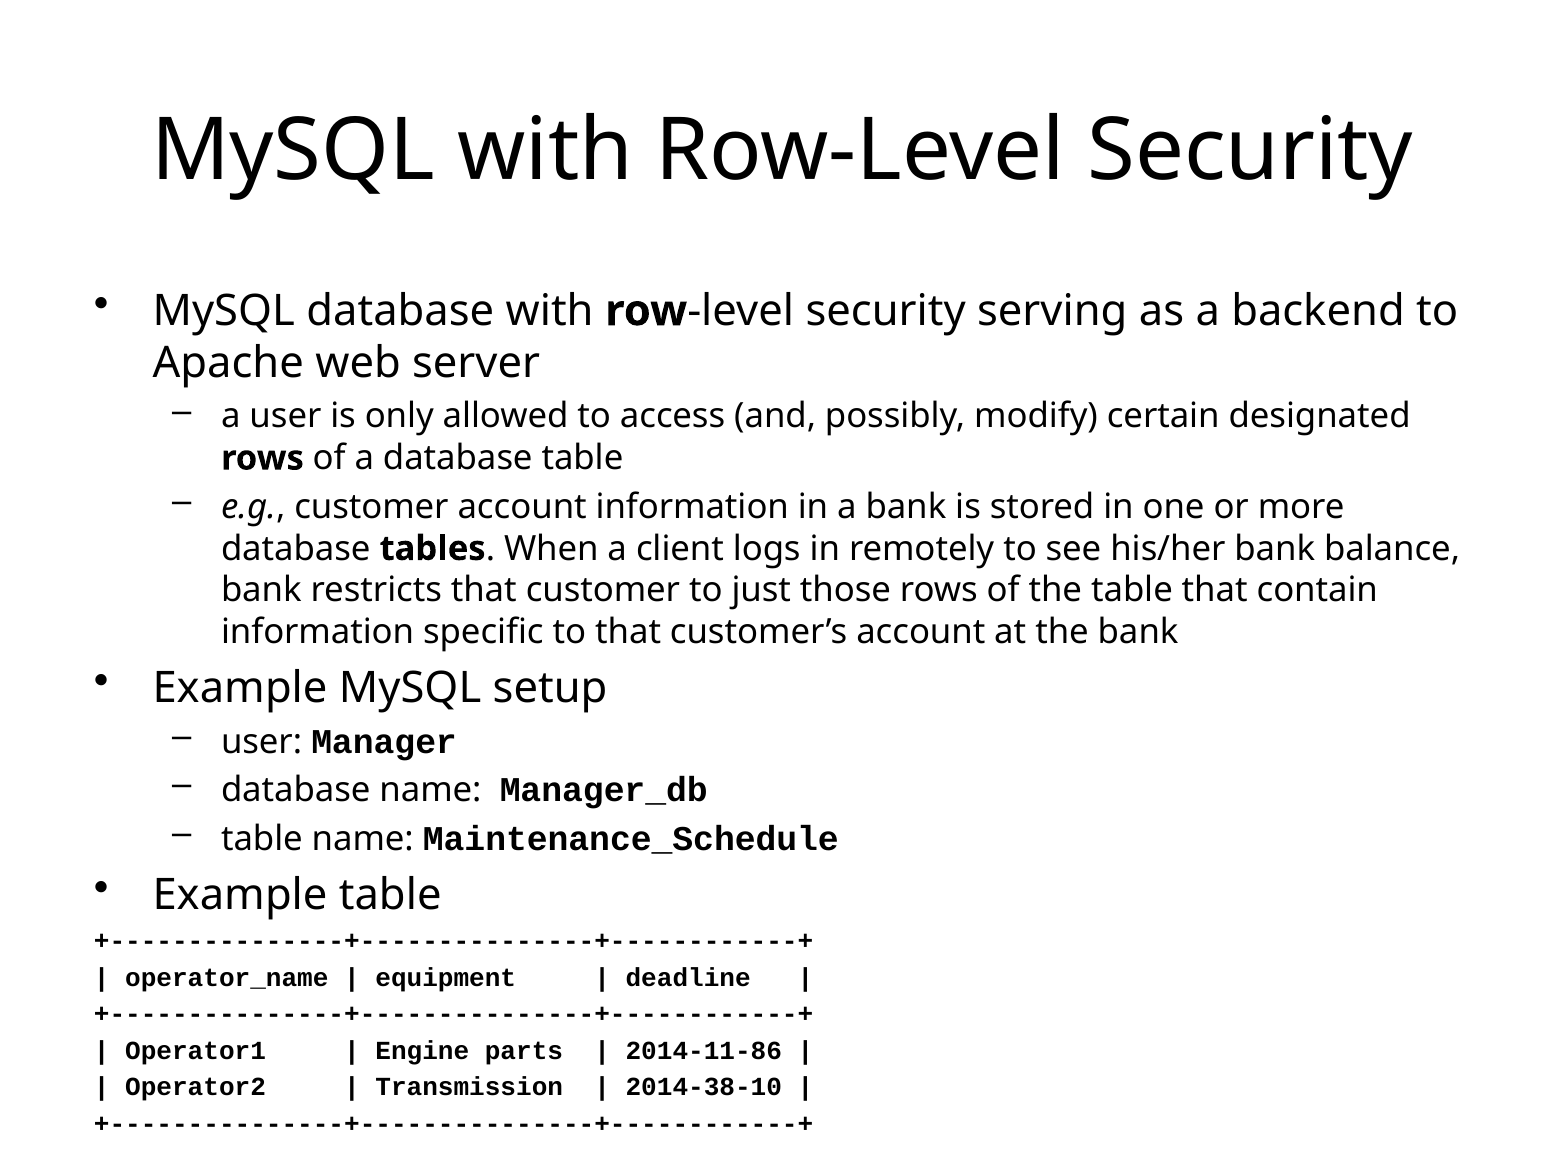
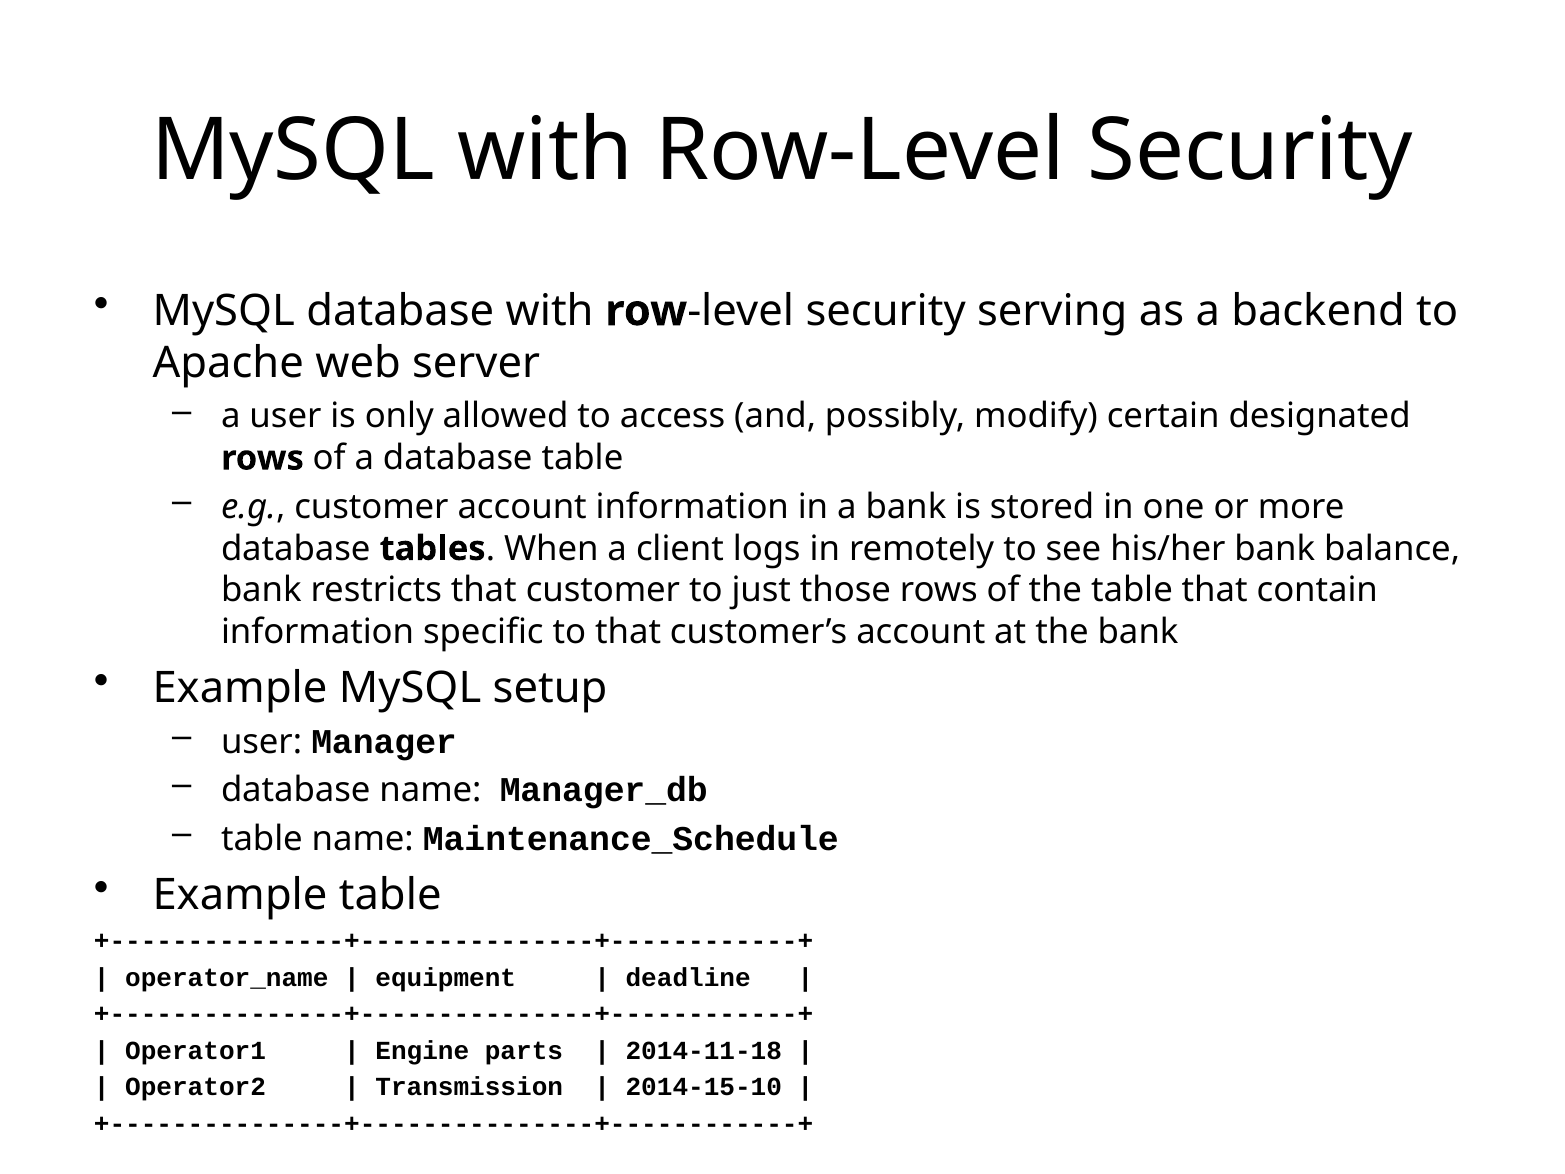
2014-11-86: 2014-11-86 -> 2014-11-18
2014-38-10: 2014-38-10 -> 2014-15-10
